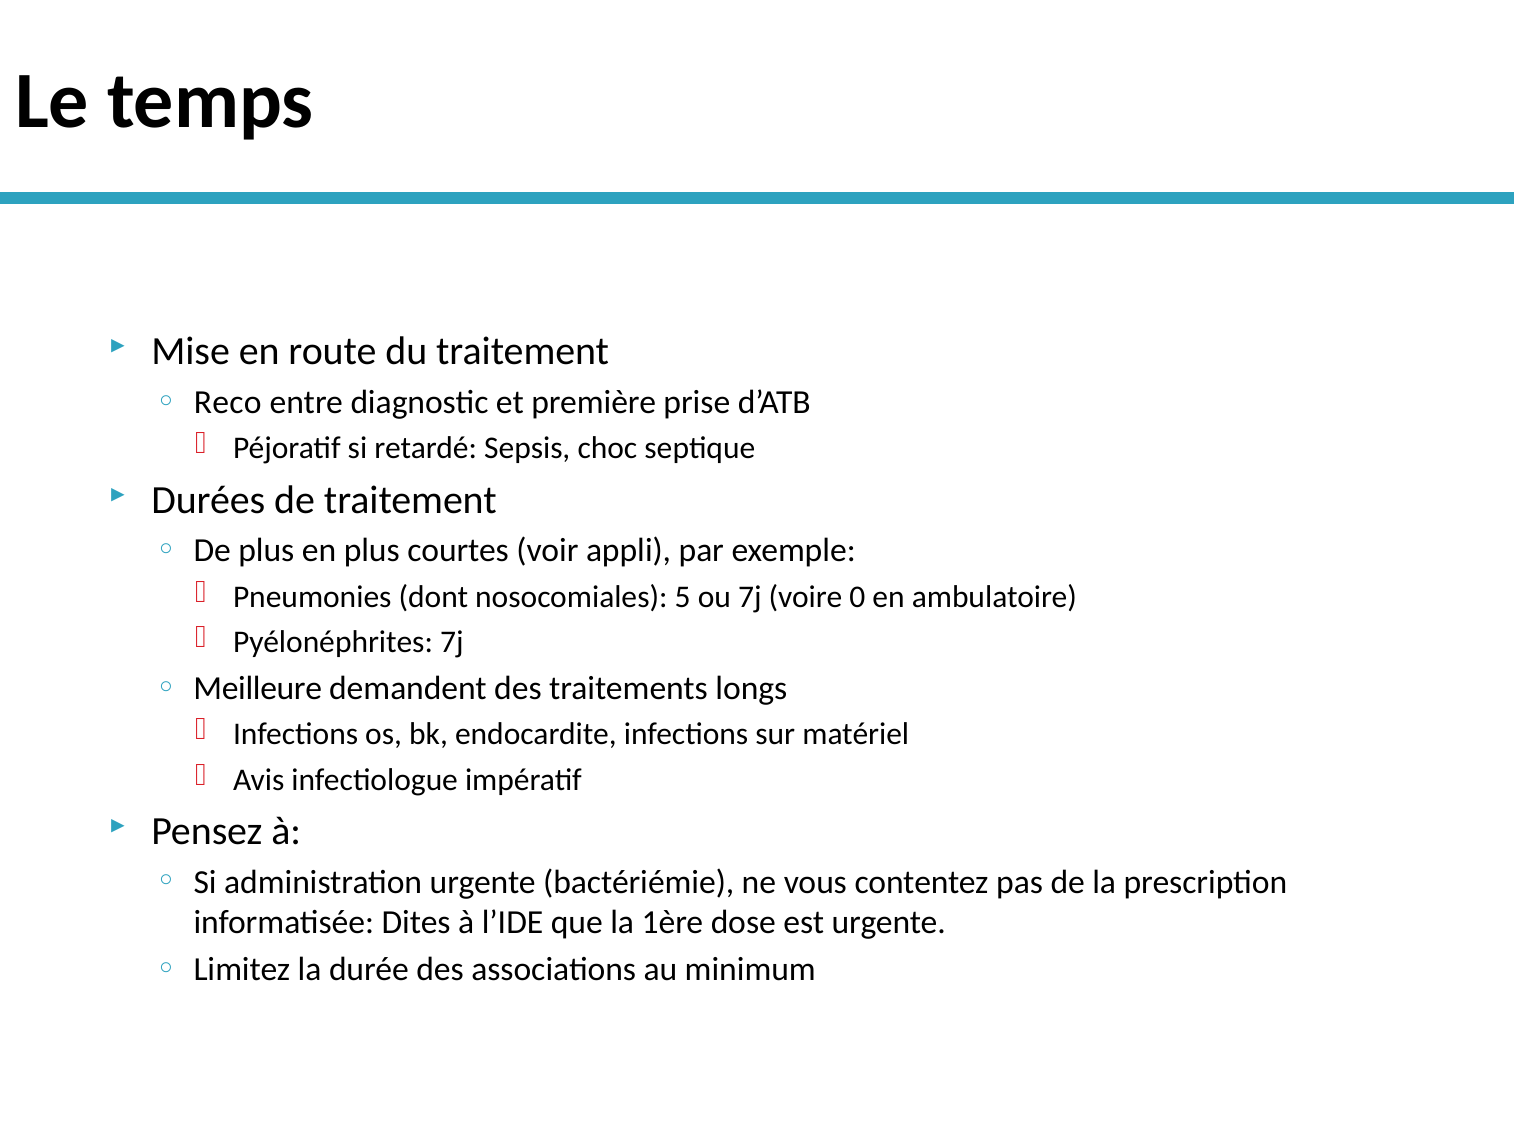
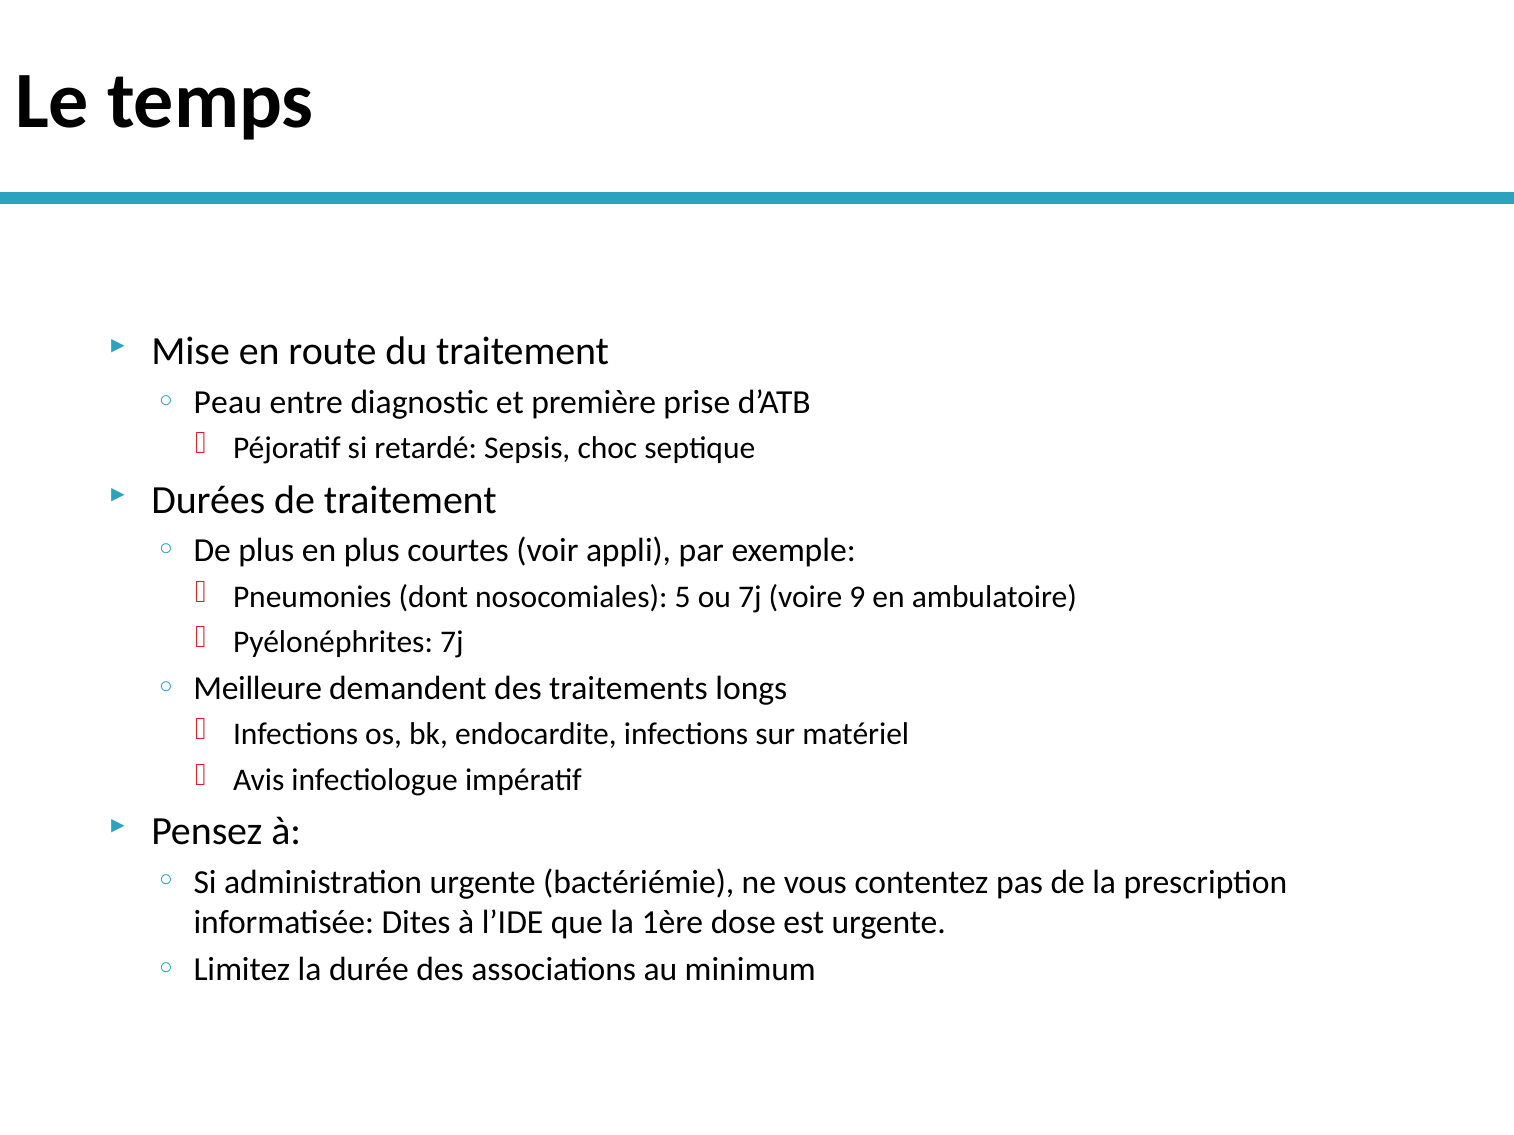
Reco: Reco -> Peau
0: 0 -> 9
